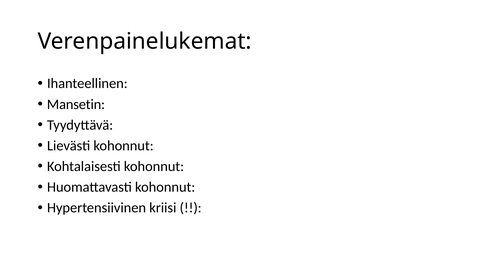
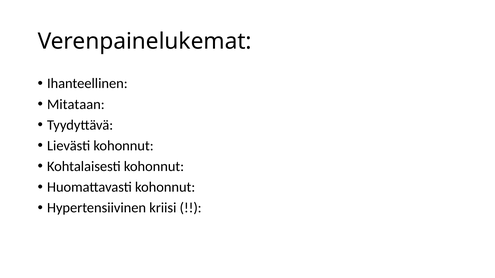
Mansetin: Mansetin -> Mitataan
